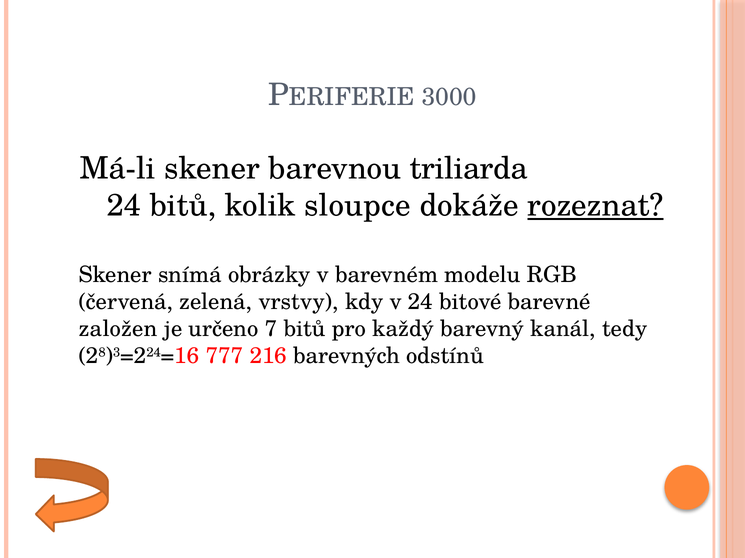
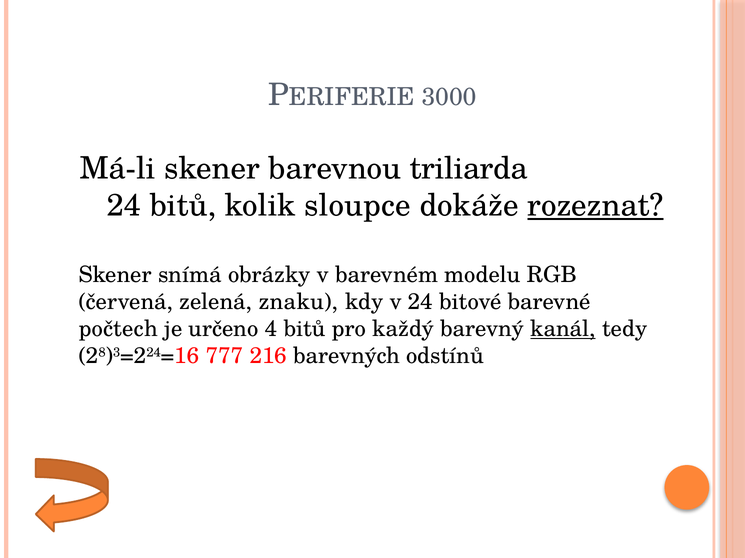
vrstvy: vrstvy -> znaku
založen: založen -> počtech
7: 7 -> 4
kanál underline: none -> present
